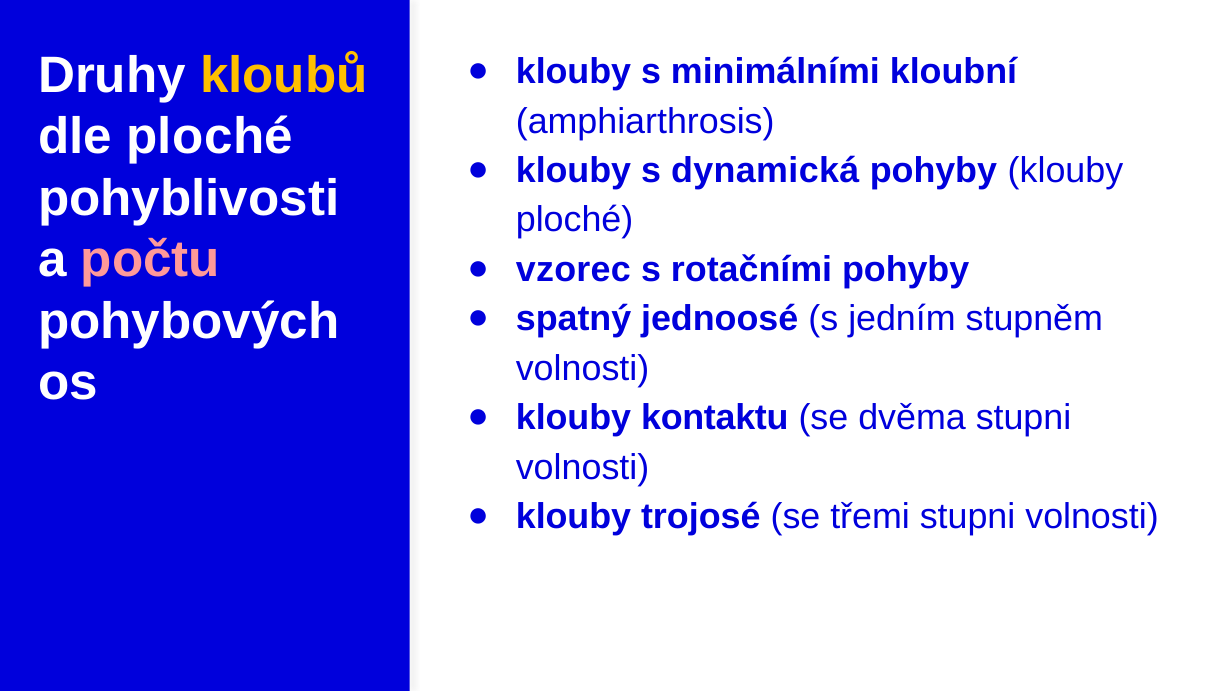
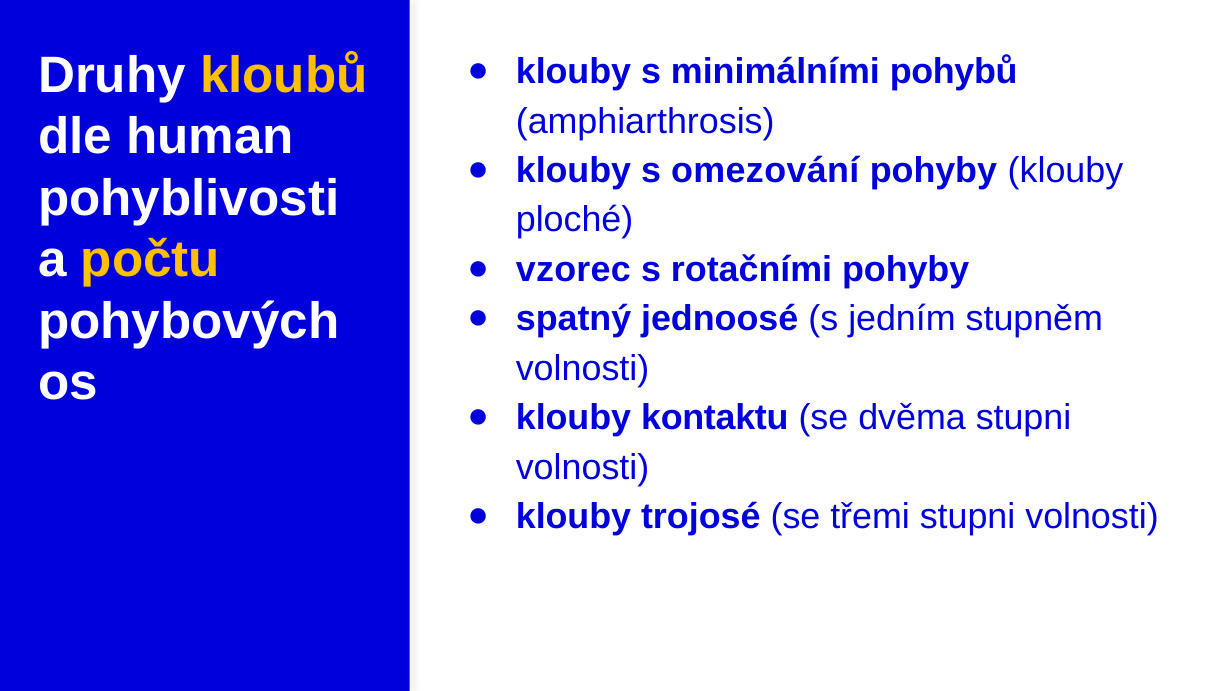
kloubní: kloubní -> pohybů
dle ploché: ploché -> human
dynamická: dynamická -> omezování
počtu colour: pink -> yellow
